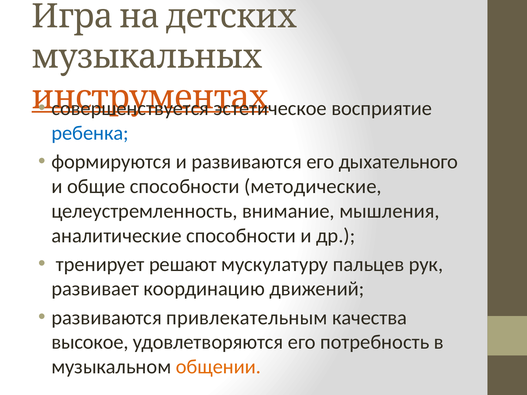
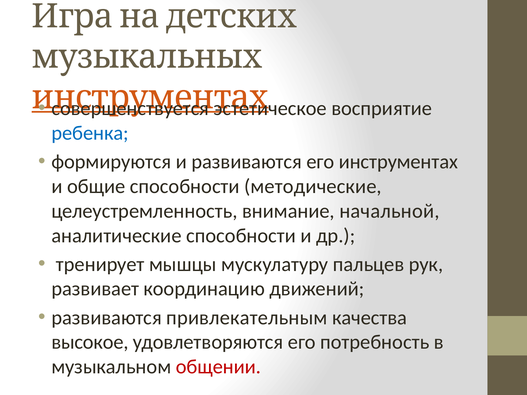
его дыхательного: дыхательного -> инструментах
мышления: мышления -> начальной
решают: решают -> мышцы
общении colour: orange -> red
